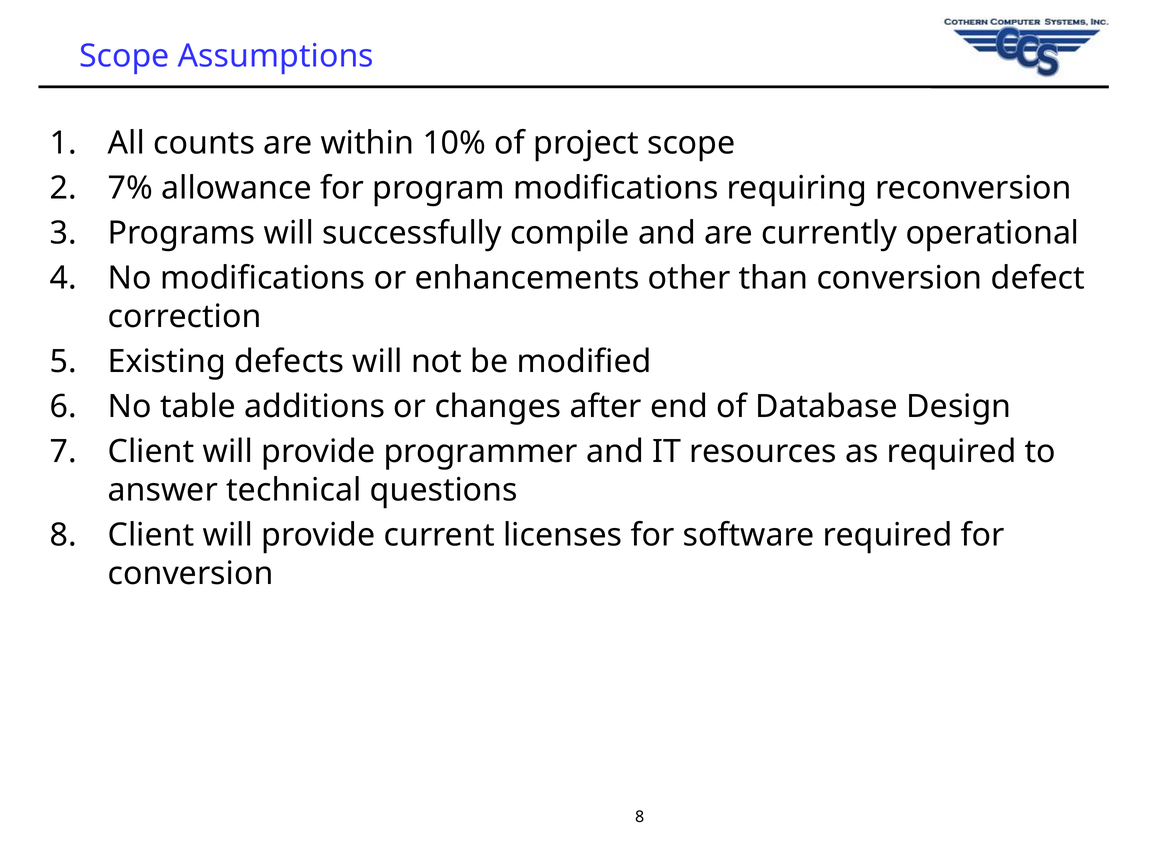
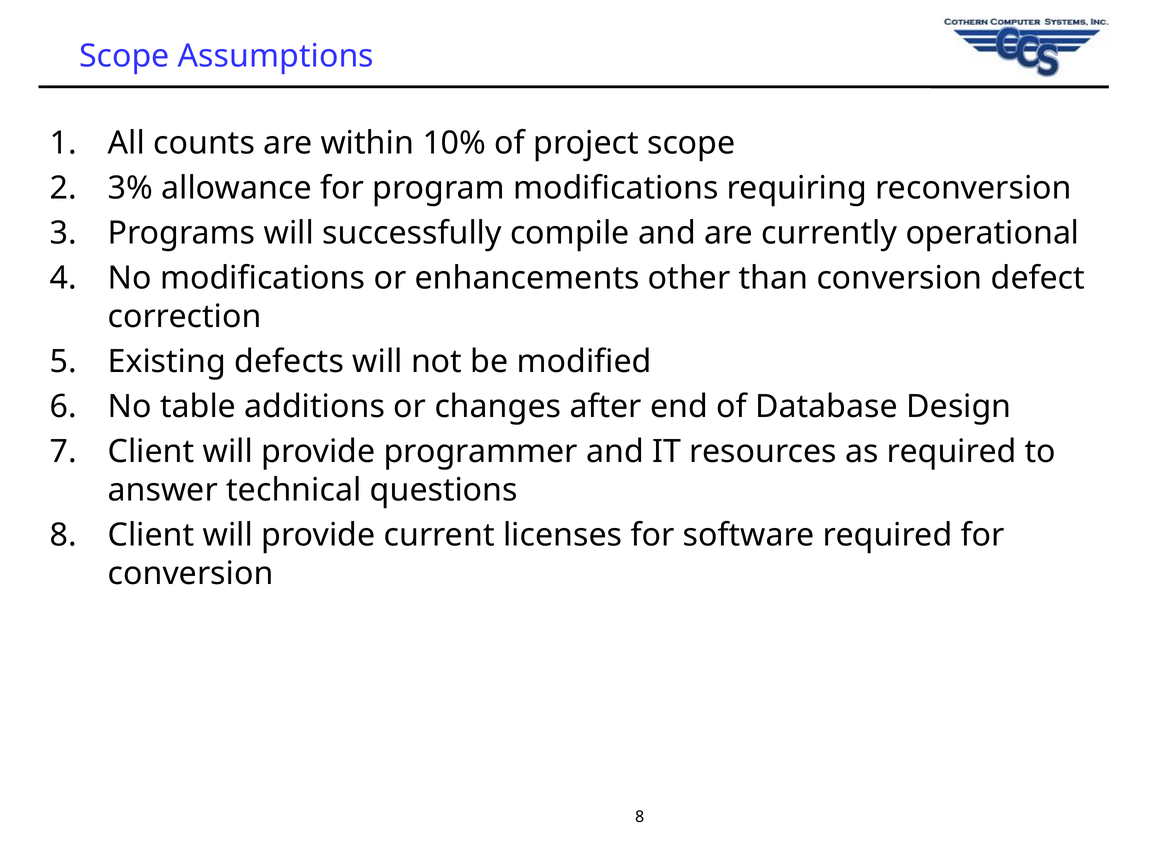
7%: 7% -> 3%
